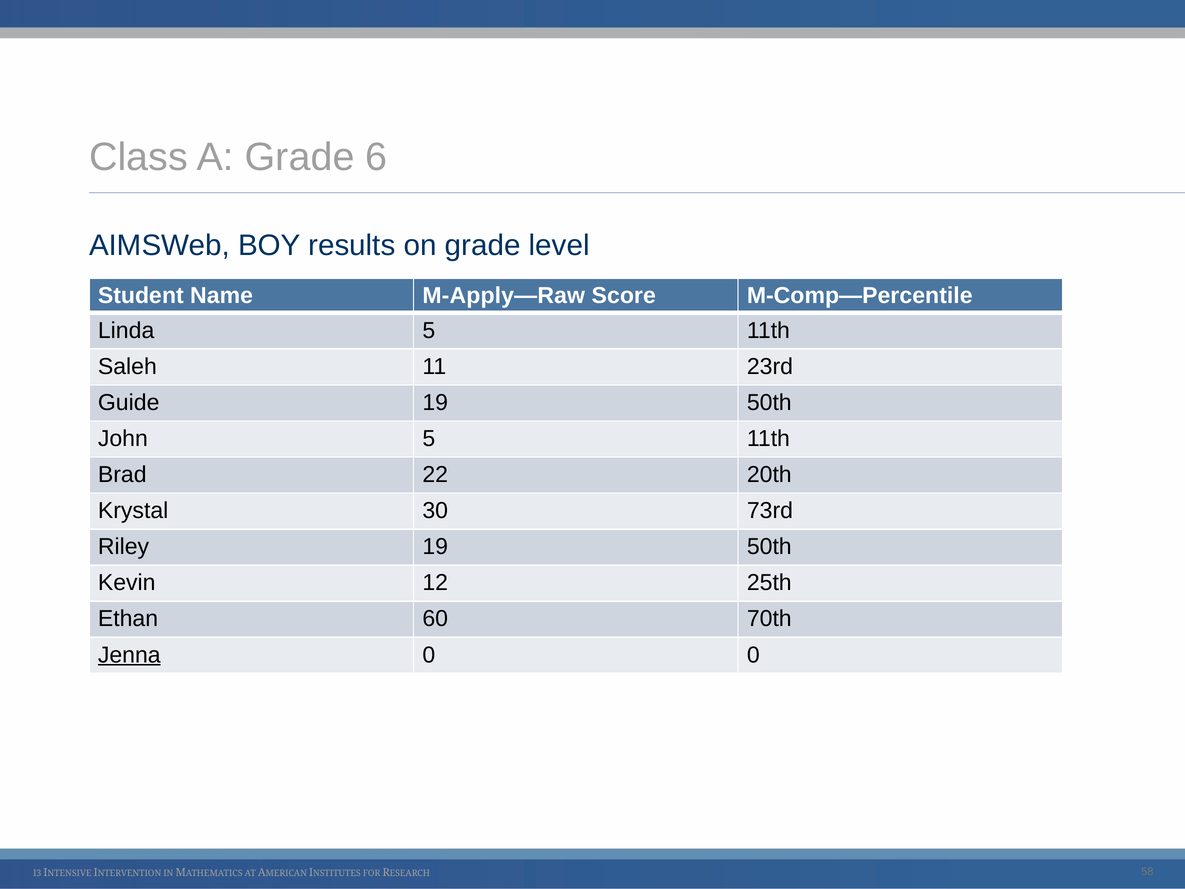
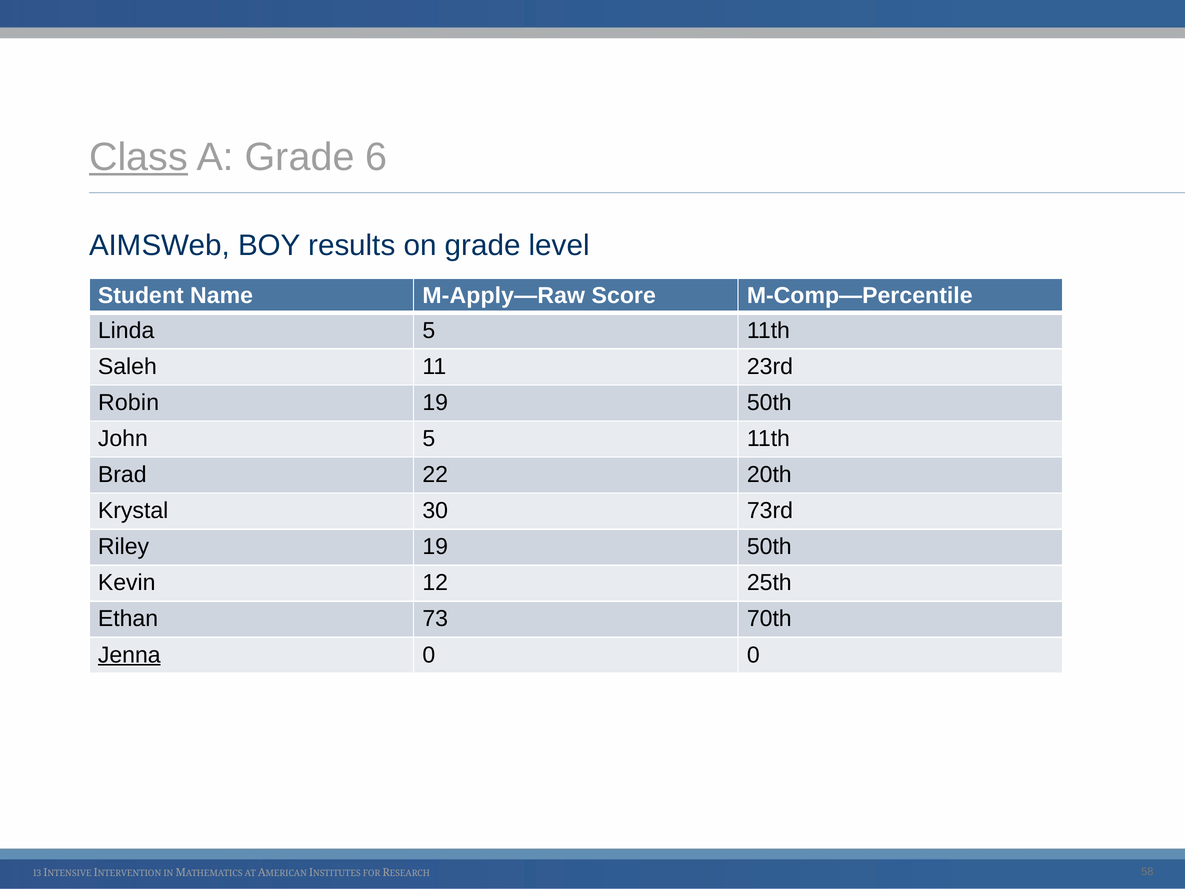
Class underline: none -> present
Guide: Guide -> Robin
60: 60 -> 73
